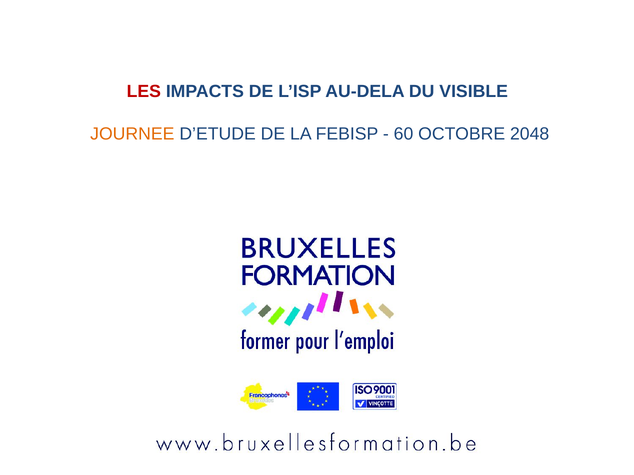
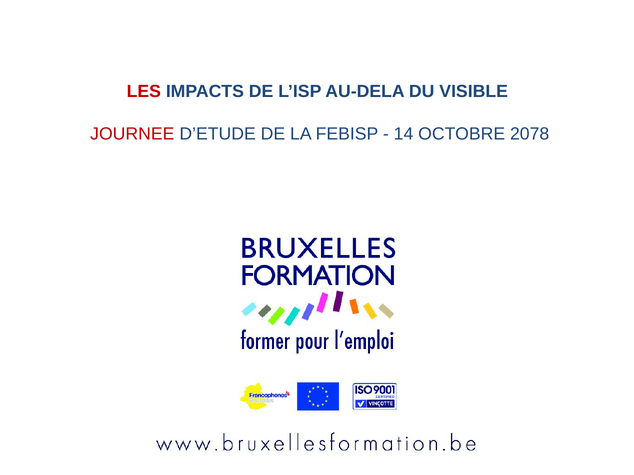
JOURNEE colour: orange -> red
60: 60 -> 14
2048: 2048 -> 2078
